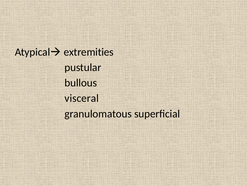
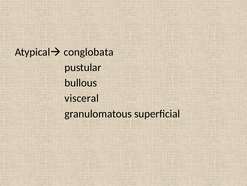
extremities: extremities -> conglobata
